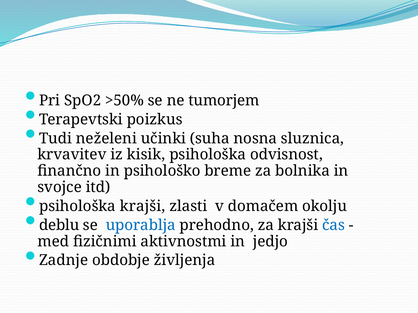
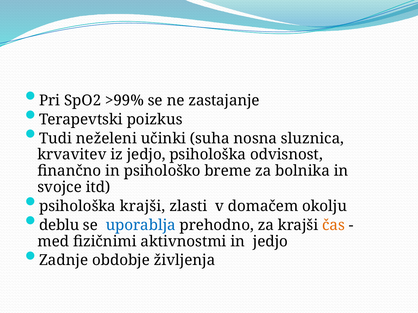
>50%: >50% -> >99%
tumorjem: tumorjem -> zastajanje
iz kisik: kisik -> jedjo
čas colour: blue -> orange
